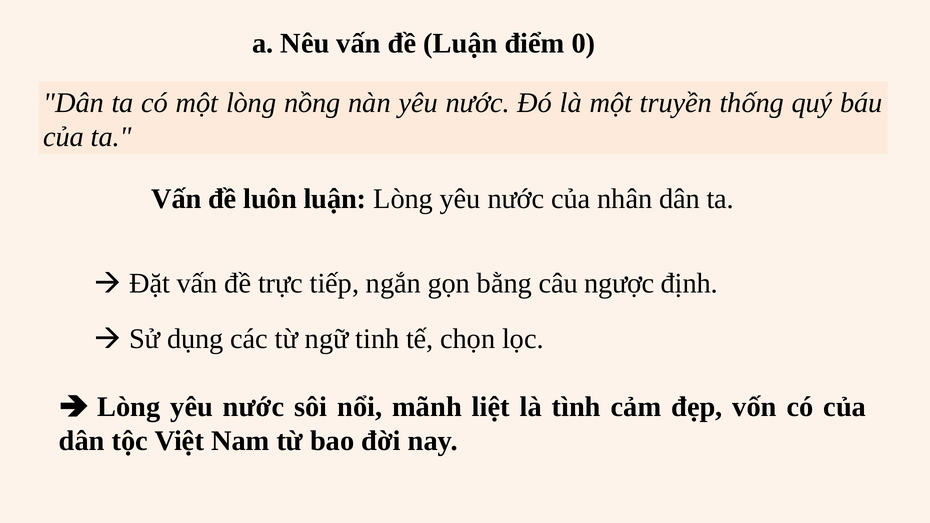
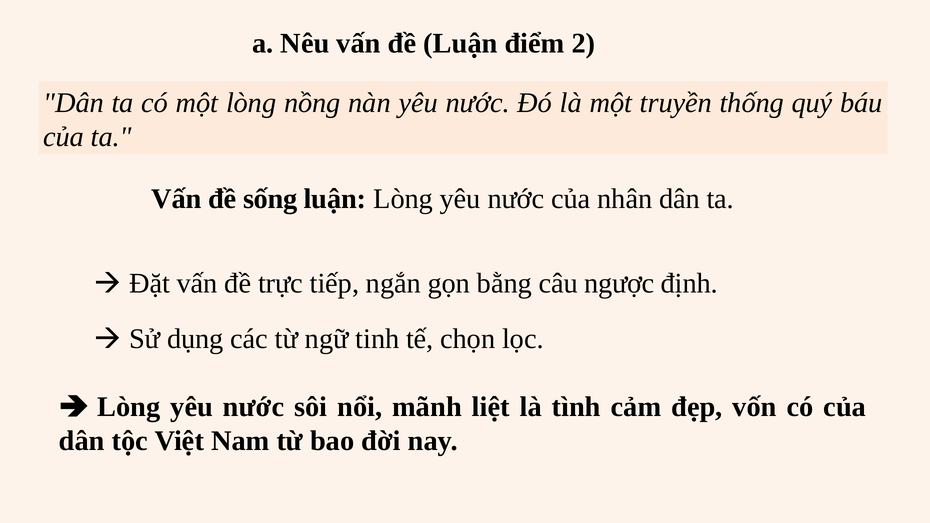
0: 0 -> 2
luôn: luôn -> sống
